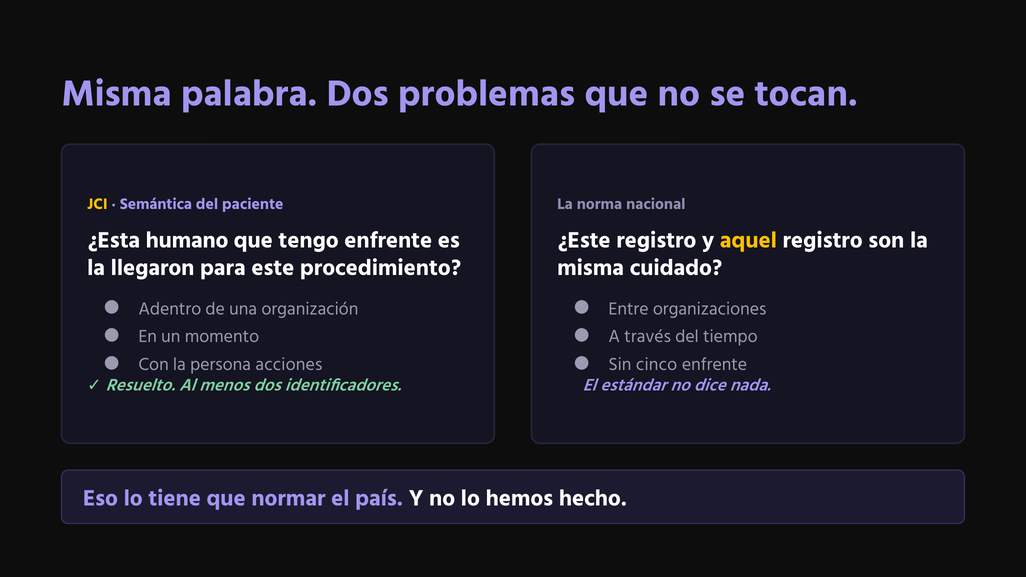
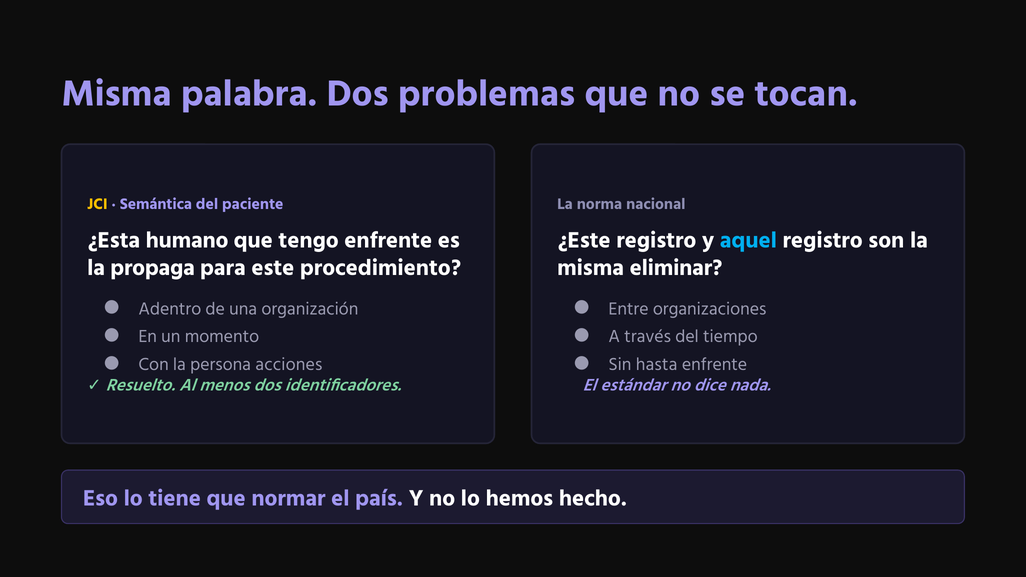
aquel colour: yellow -> light blue
llegaron: llegaron -> propaga
cuidado: cuidado -> eliminar
cinco: cinco -> hasta
